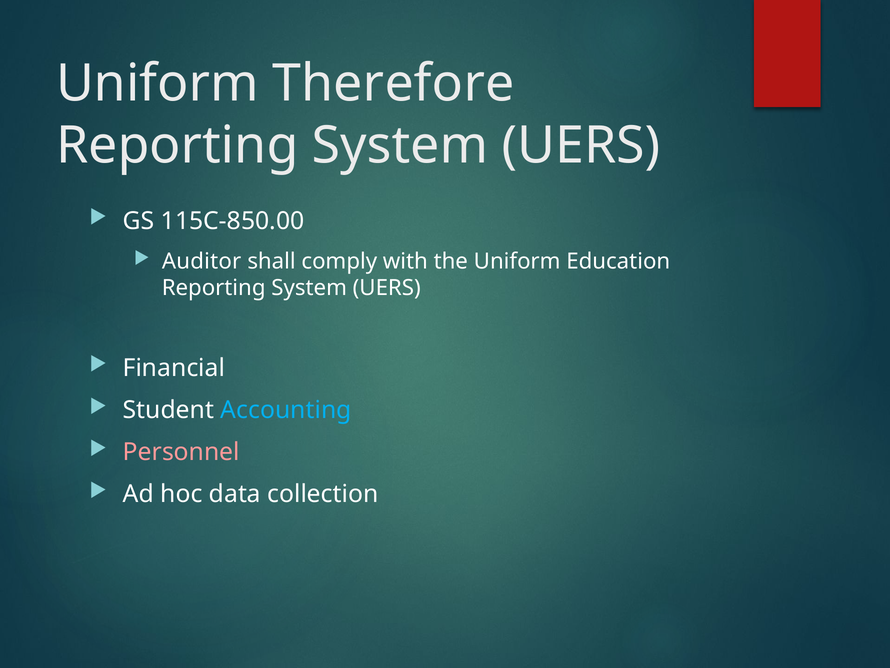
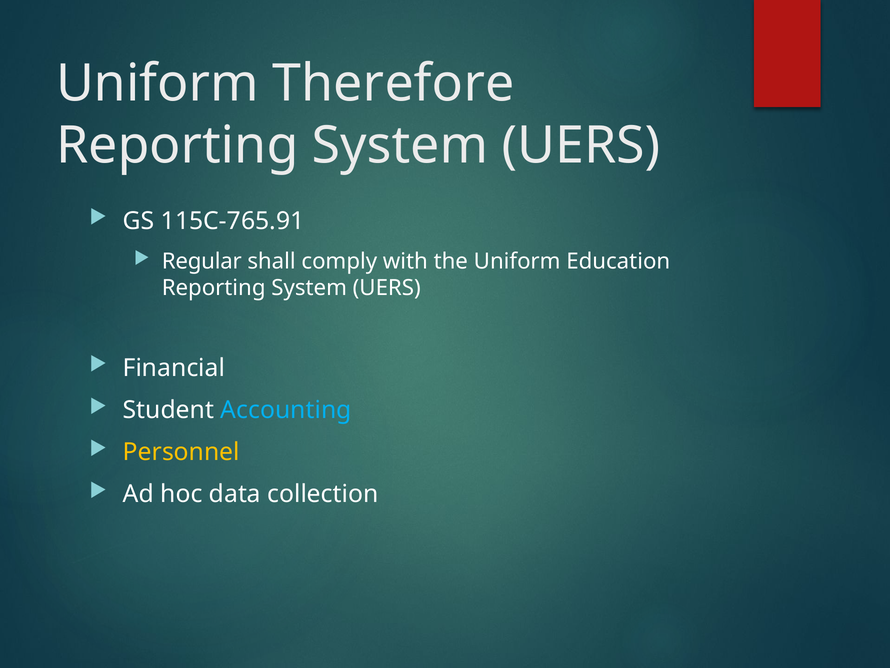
115C-850.00: 115C-850.00 -> 115C-765.91
Auditor: Auditor -> Regular
Personnel colour: pink -> yellow
